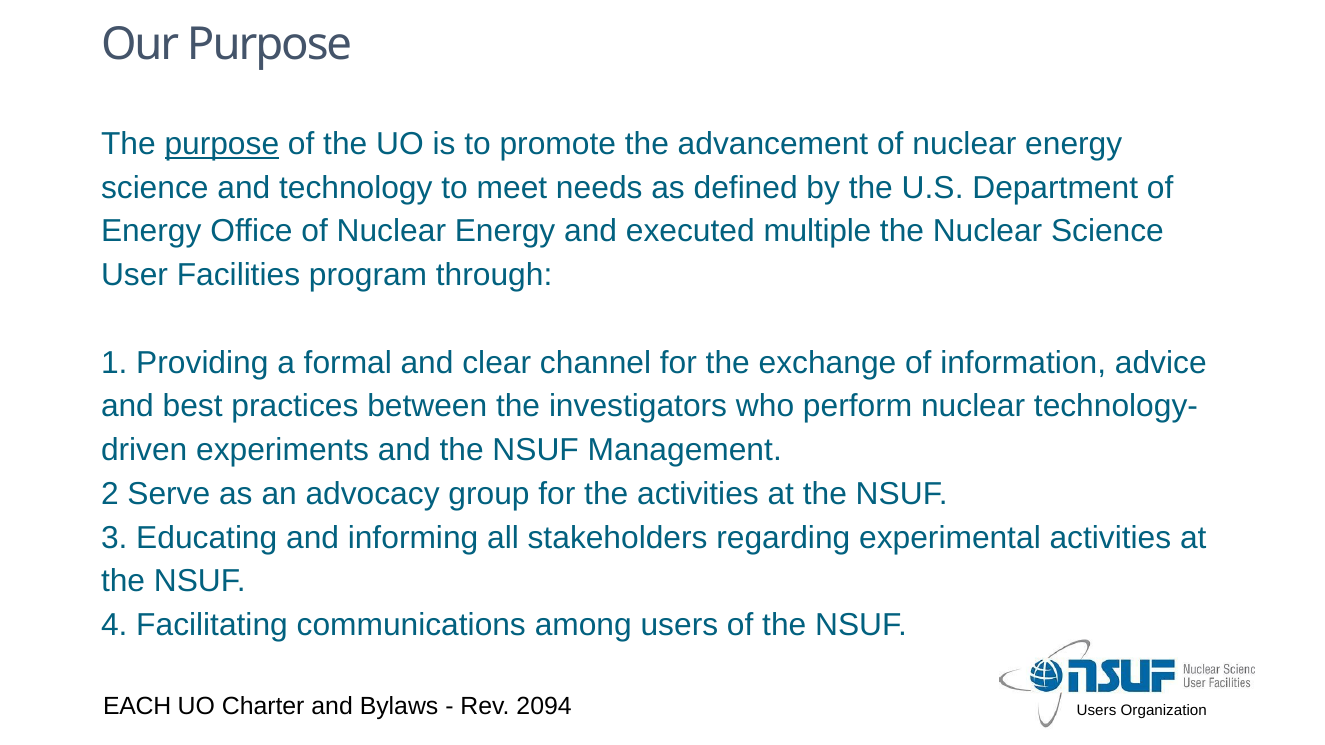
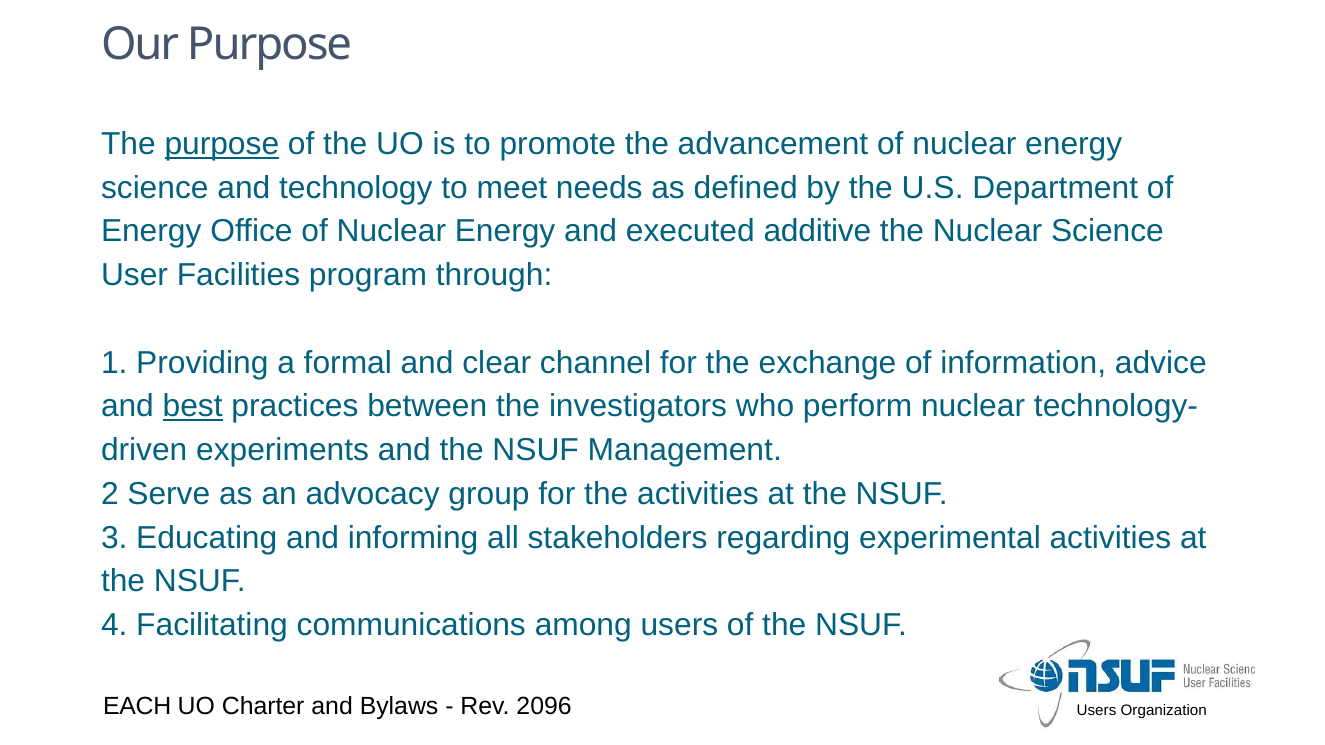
multiple: multiple -> additive
best underline: none -> present
2094: 2094 -> 2096
